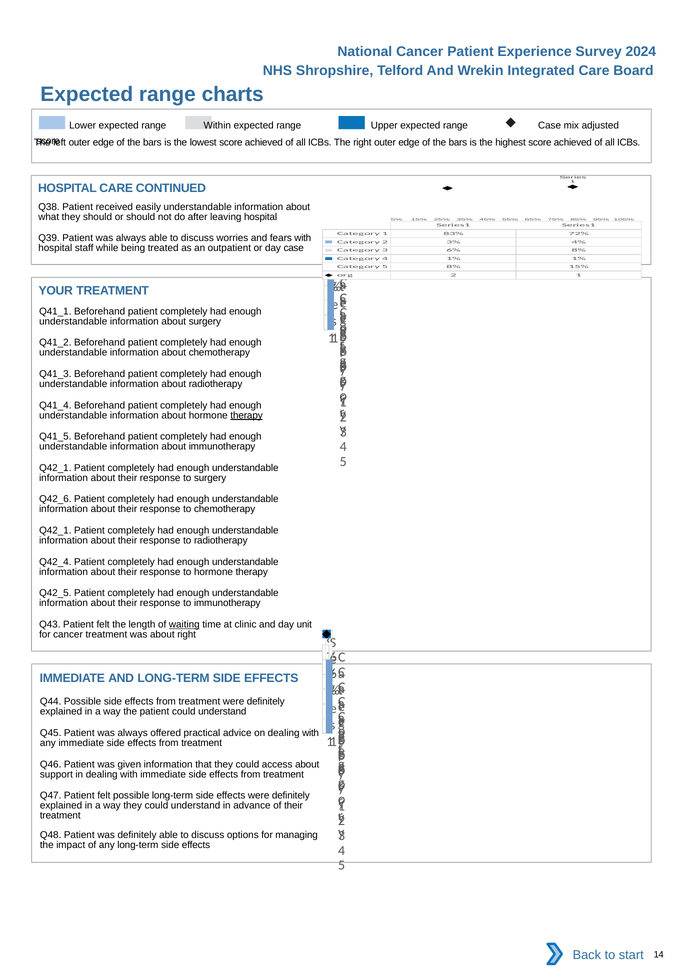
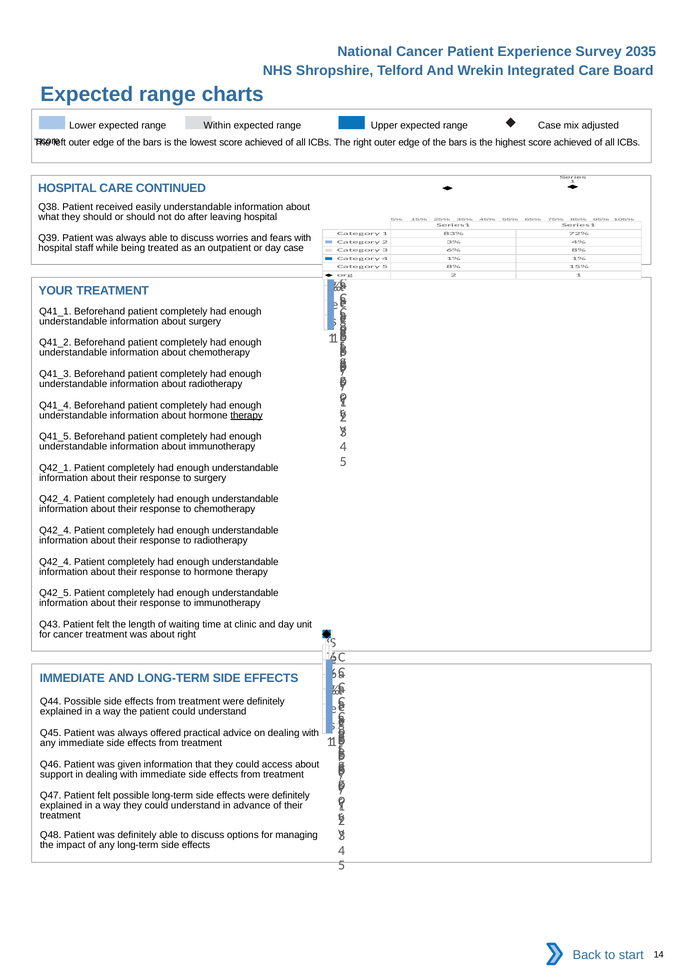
2024: 2024 -> 2035
Q42_6 at (55, 499): Q42_6 -> Q42_4
Q42_1 at (55, 530): Q42_1 -> Q42_4
waiting underline: present -> none
